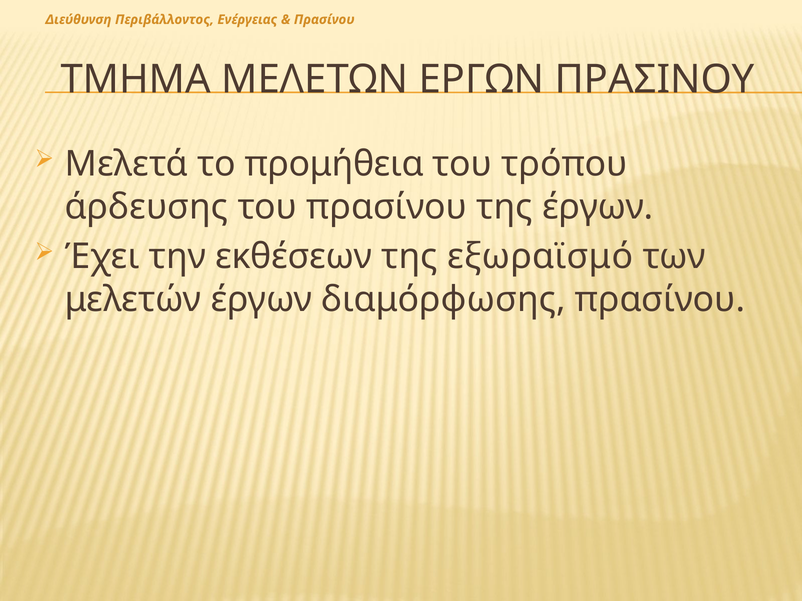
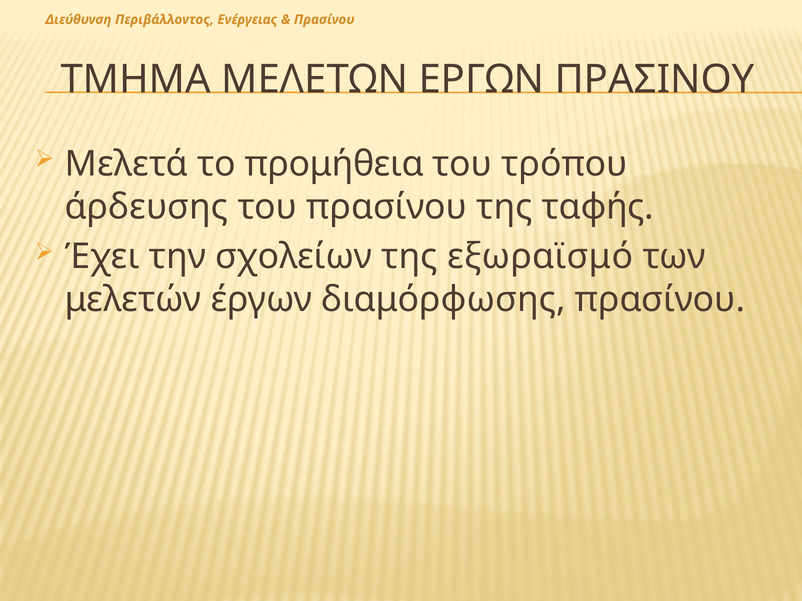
της έργων: έργων -> ταφής
εκθέσεων: εκθέσεων -> σχολείων
